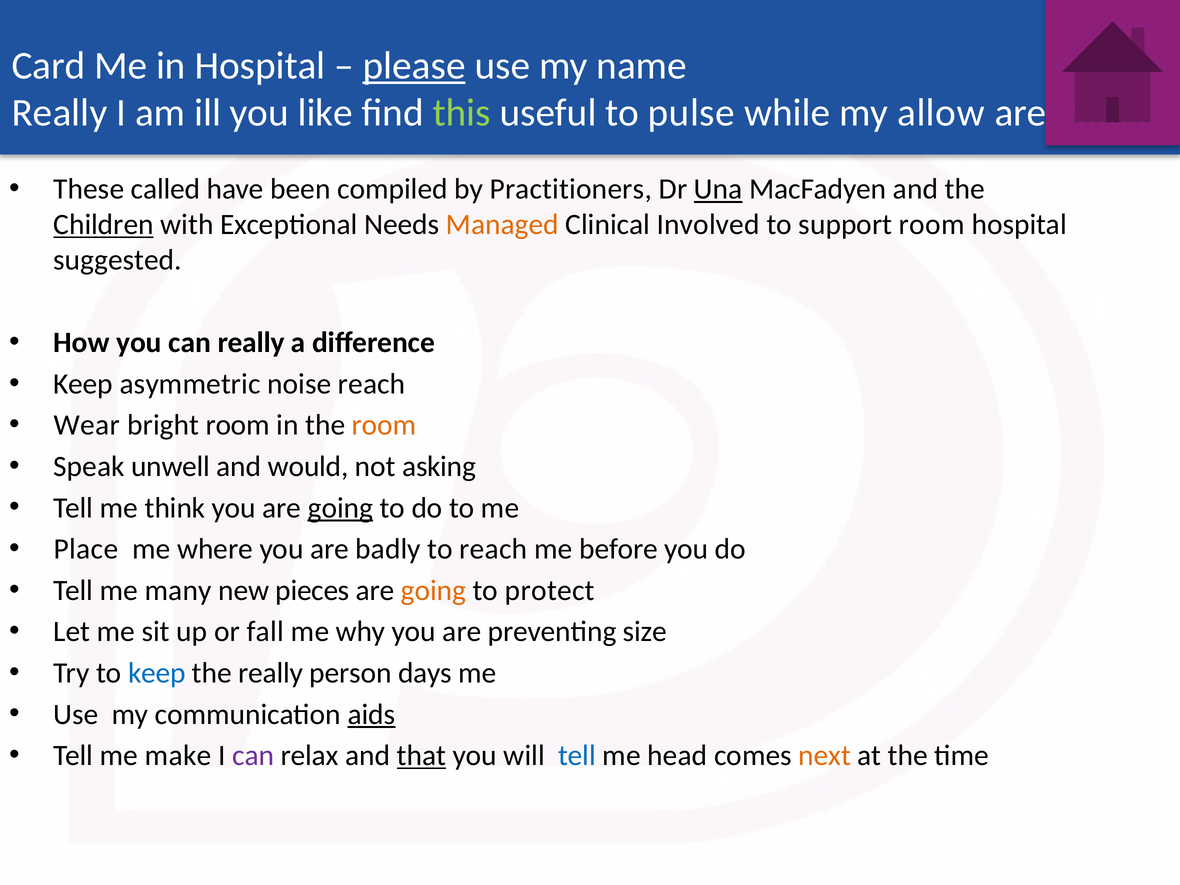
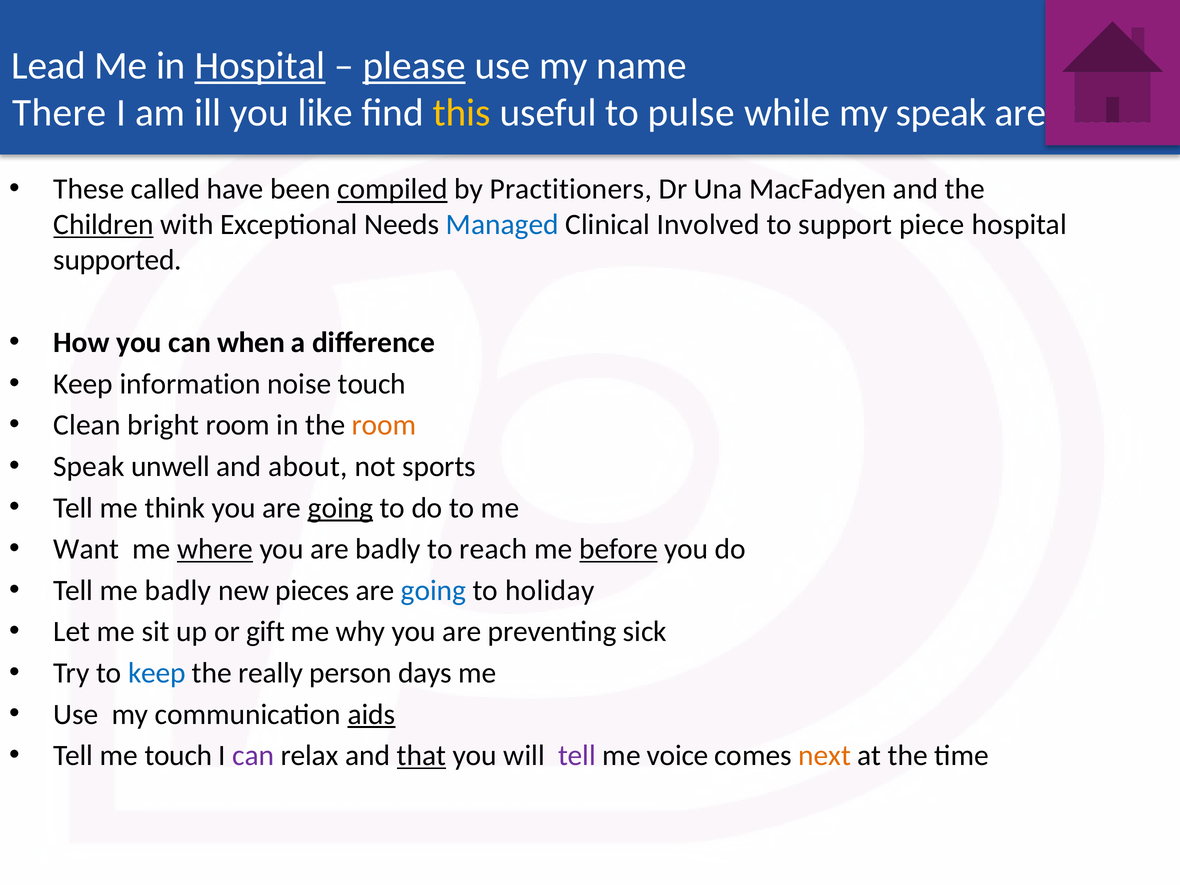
Card: Card -> Lead
Hospital at (260, 66) underline: none -> present
Really at (59, 113): Really -> There
this colour: light green -> yellow
my allow: allow -> speak
compiled underline: none -> present
Una underline: present -> none
Managed colour: orange -> blue
support room: room -> piece
suggested: suggested -> supported
can really: really -> when
asymmetric: asymmetric -> information
noise reach: reach -> touch
Wear: Wear -> Clean
would: would -> about
asking: asking -> sports
Place: Place -> Want
where underline: none -> present
before underline: none -> present
me many: many -> badly
going at (433, 590) colour: orange -> blue
protect: protect -> holiday
fall: fall -> gift
size: size -> sick
me make: make -> touch
tell at (577, 756) colour: blue -> purple
head: head -> voice
